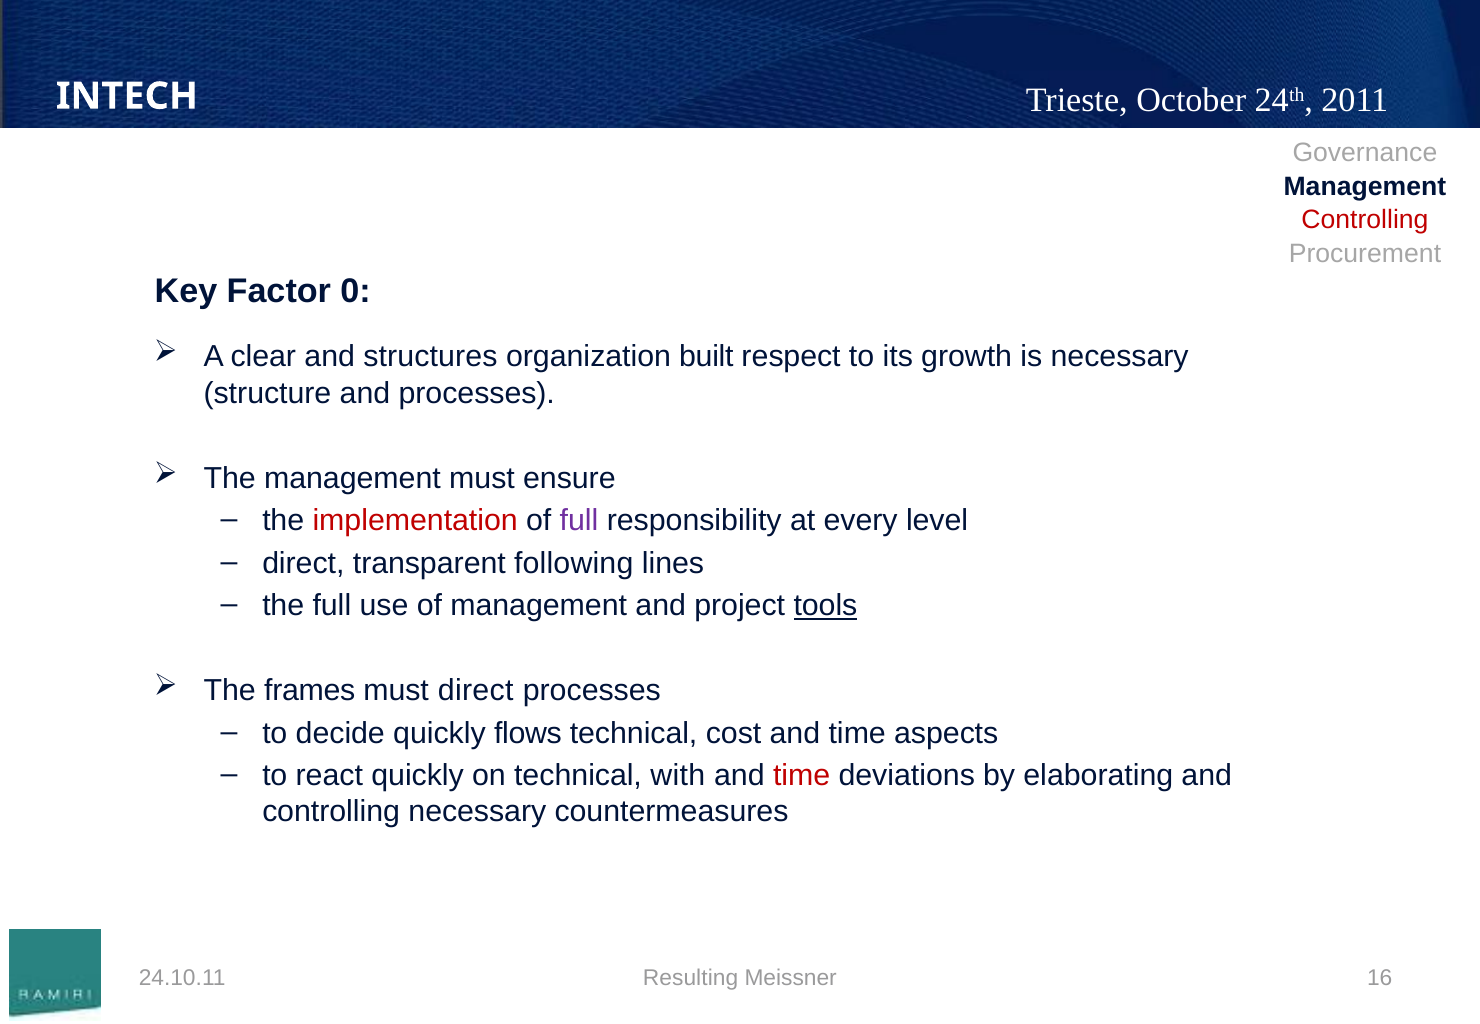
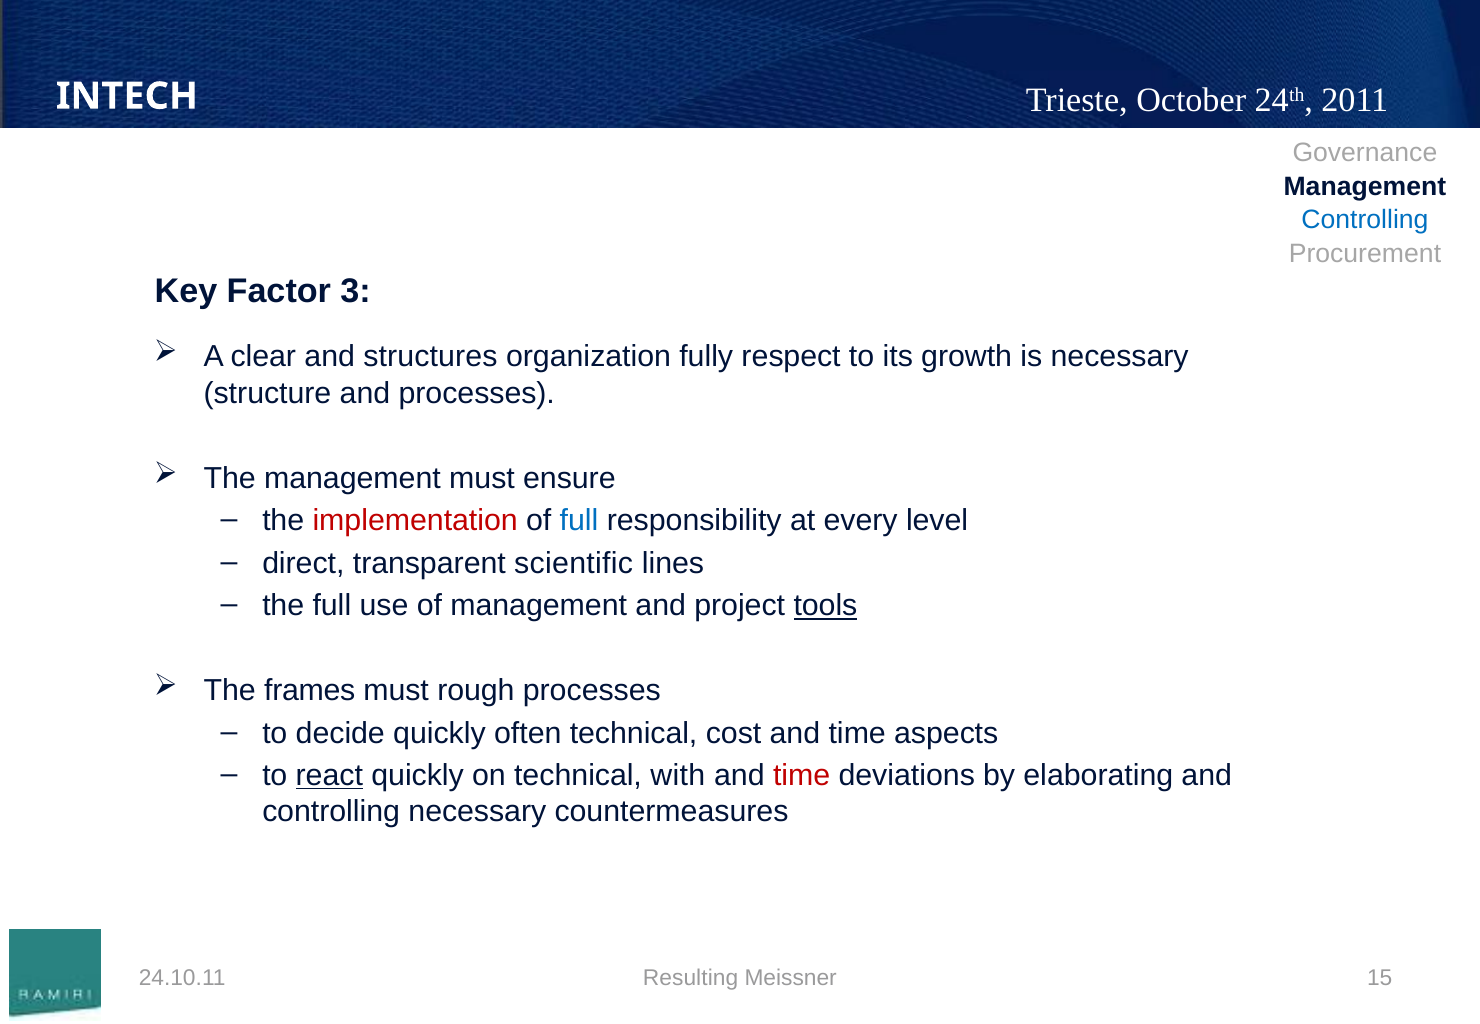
Controlling at (1365, 220) colour: red -> blue
0: 0 -> 3
built: built -> fully
full at (579, 521) colour: purple -> blue
following: following -> scientific
must direct: direct -> rough
flows: flows -> often
react underline: none -> present
16: 16 -> 15
